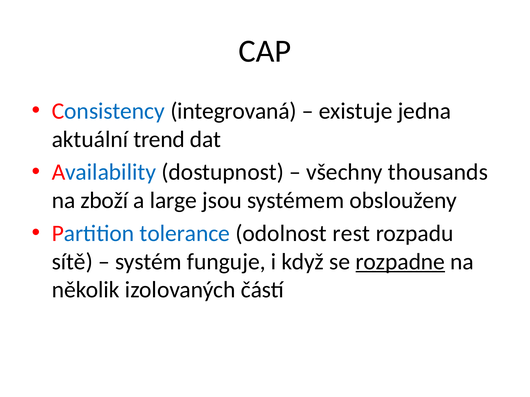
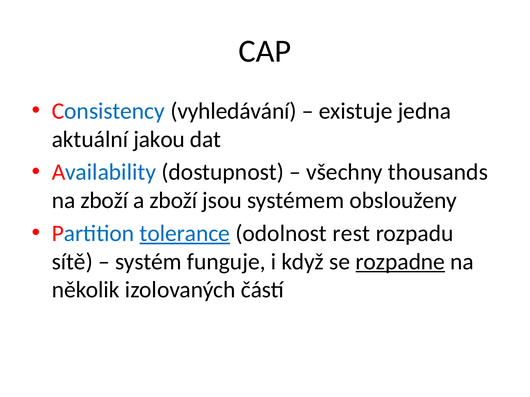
integrovaná: integrovaná -> vyhledávání
trend: trend -> jakou
a large: large -> zboží
tolerance underline: none -> present
